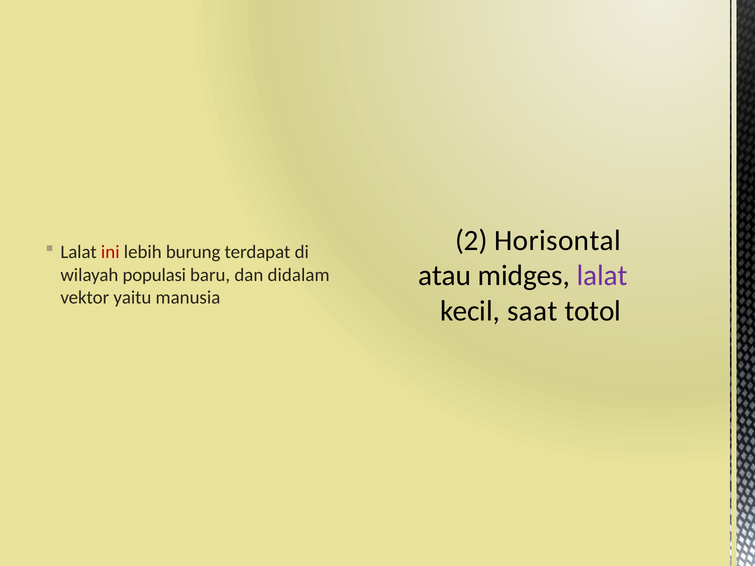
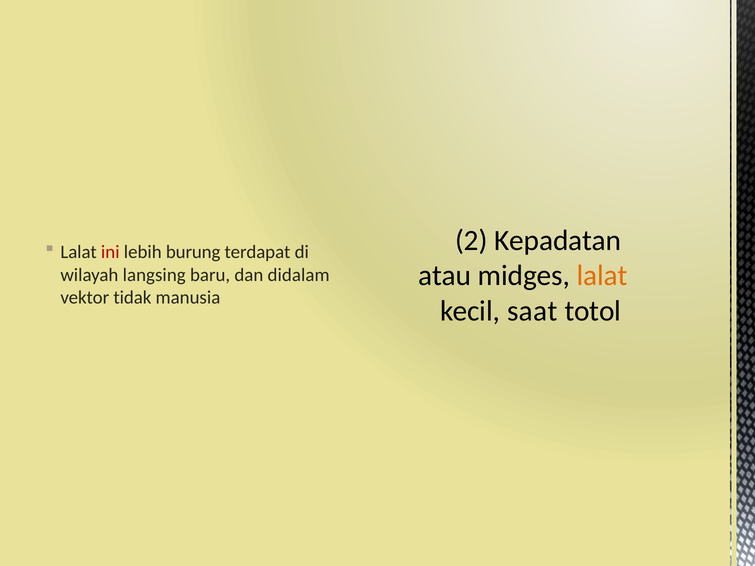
Horisontal: Horisontal -> Kepadatan
lalat at (602, 276) colour: purple -> orange
populasi: populasi -> langsing
yaitu: yaitu -> tidak
